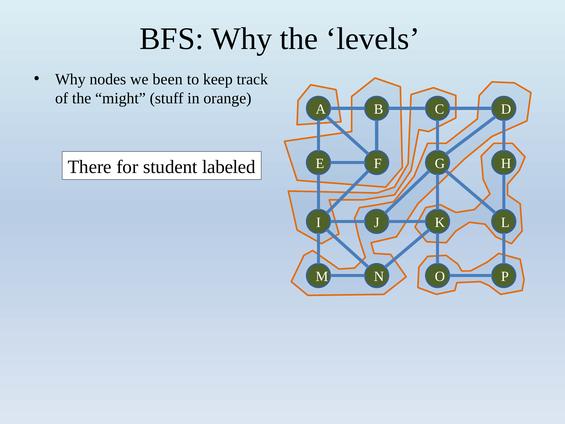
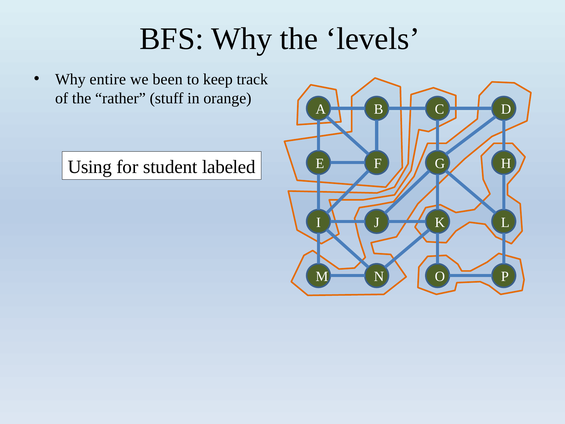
nodes: nodes -> entire
might: might -> rather
There: There -> Using
